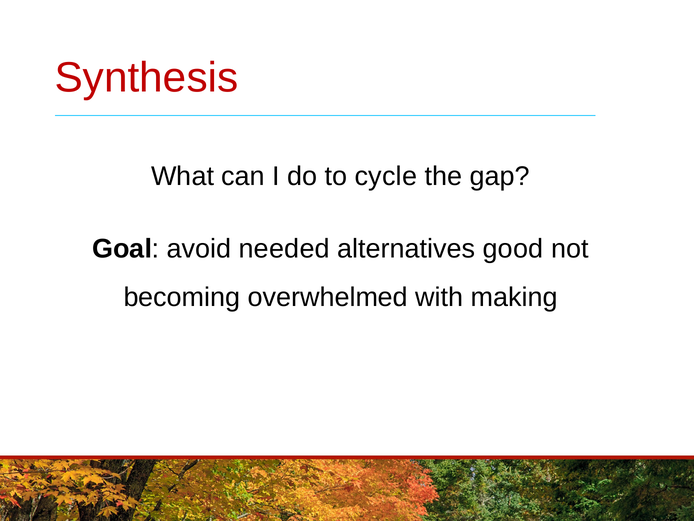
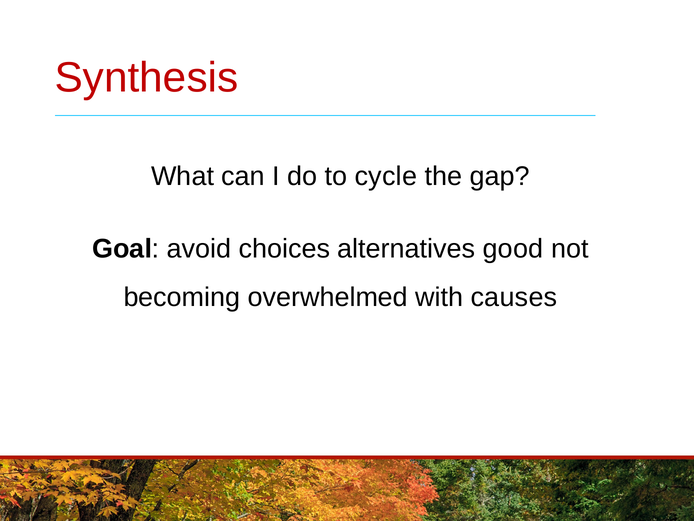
needed: needed -> choices
making: making -> causes
